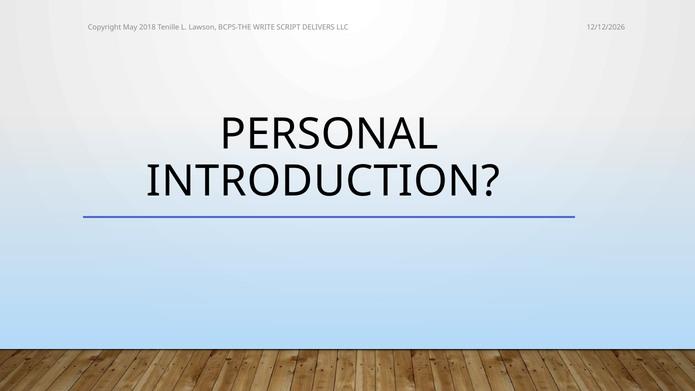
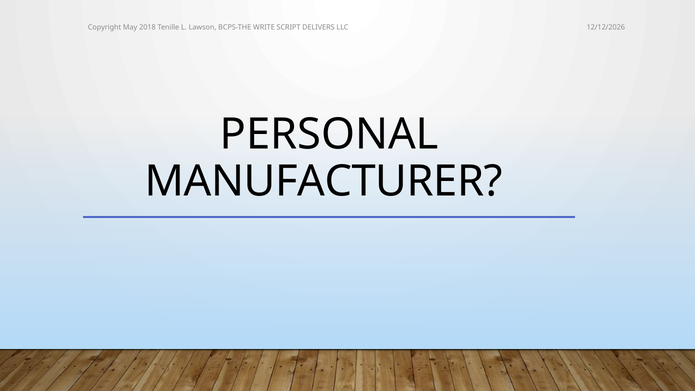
INTRODUCTION: INTRODUCTION -> MANUFACTURER
